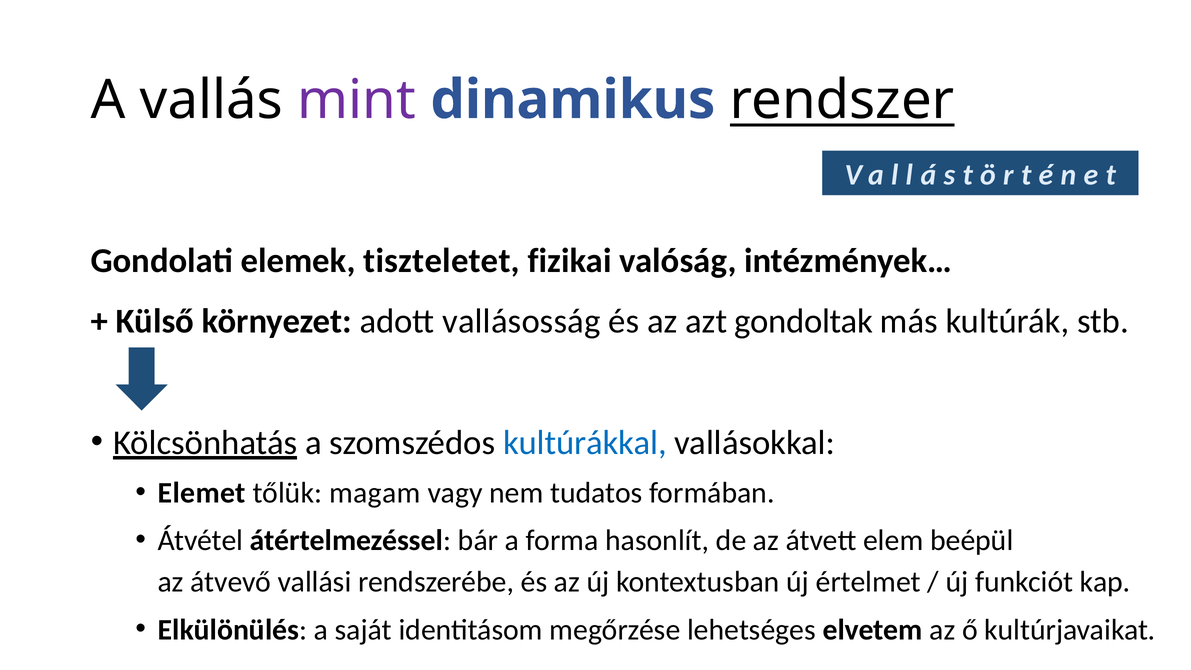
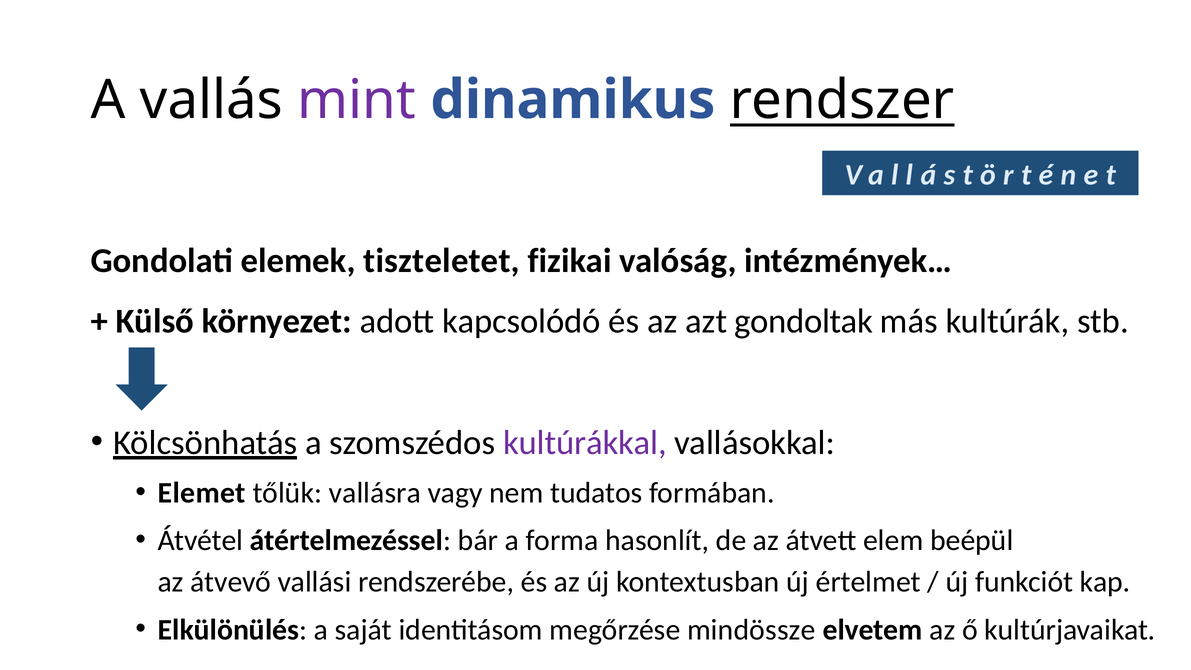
vallásosság: vallásosság -> kapcsolódó
kultúrákkal colour: blue -> purple
magam: magam -> vallásra
lehetséges: lehetséges -> mindössze
